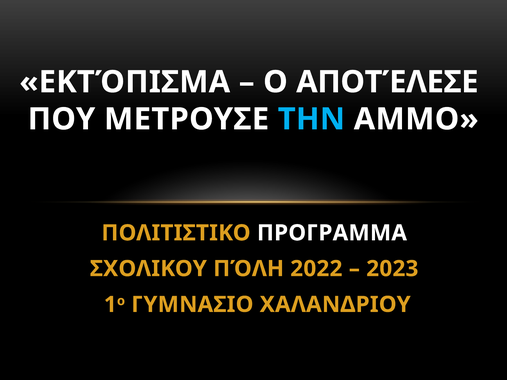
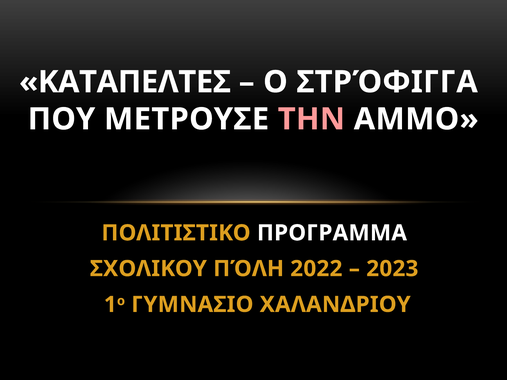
ΕΚΤΌΠΙΣΜΑ: ΕΚΤΌΠΙΣΜΑ -> ΚΑΤΑΠΕΛΤΕΣ
ΑΠΟΤΈΛΕΣΕ: ΑΠΟΤΈΛΕΣΕ -> ΣΤΡΌΦΙΓΓΑ
ΤΗΝ colour: light blue -> pink
